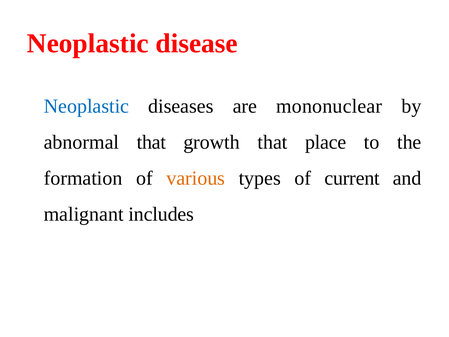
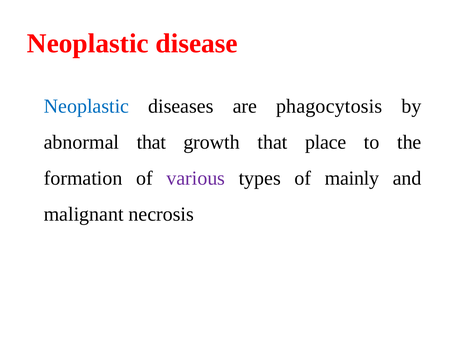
mononuclear: mononuclear -> phagocytosis
various colour: orange -> purple
current: current -> mainly
includes: includes -> necrosis
